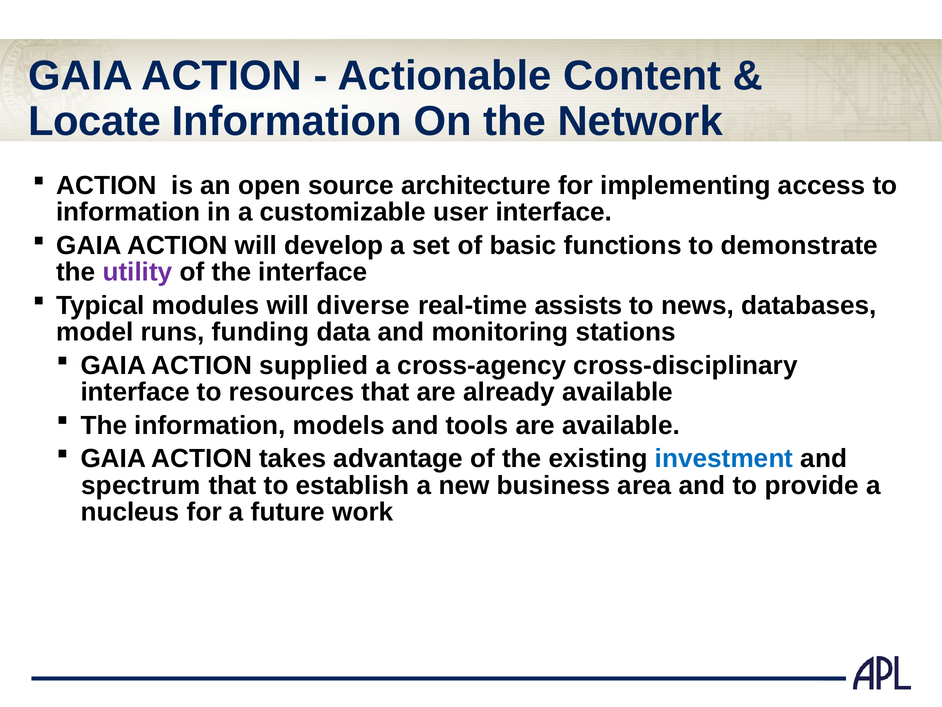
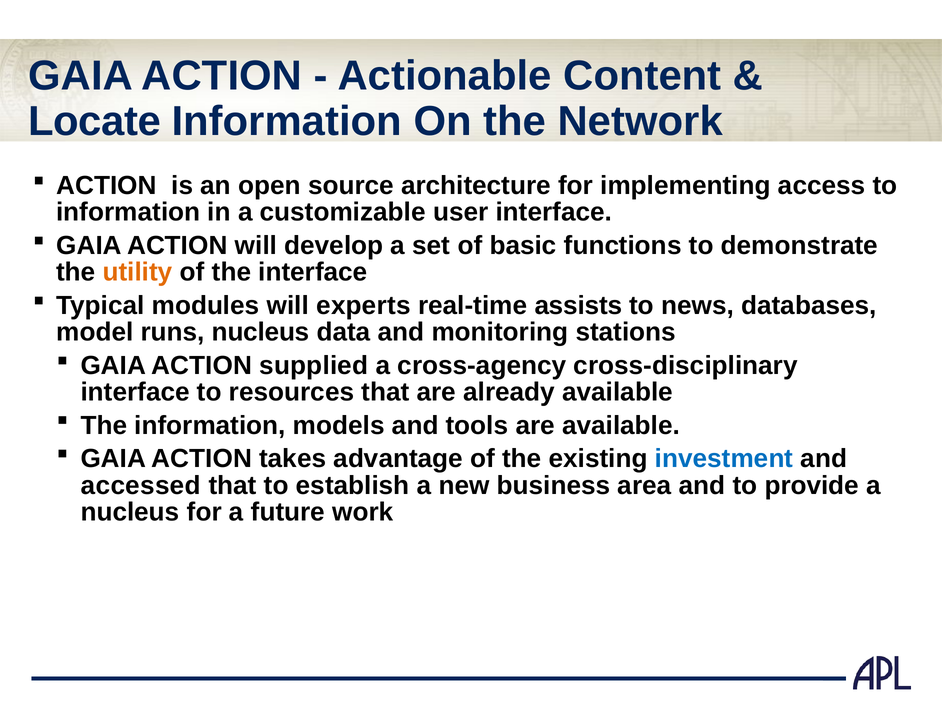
utility colour: purple -> orange
diverse: diverse -> experts
runs funding: funding -> nucleus
spectrum: spectrum -> accessed
